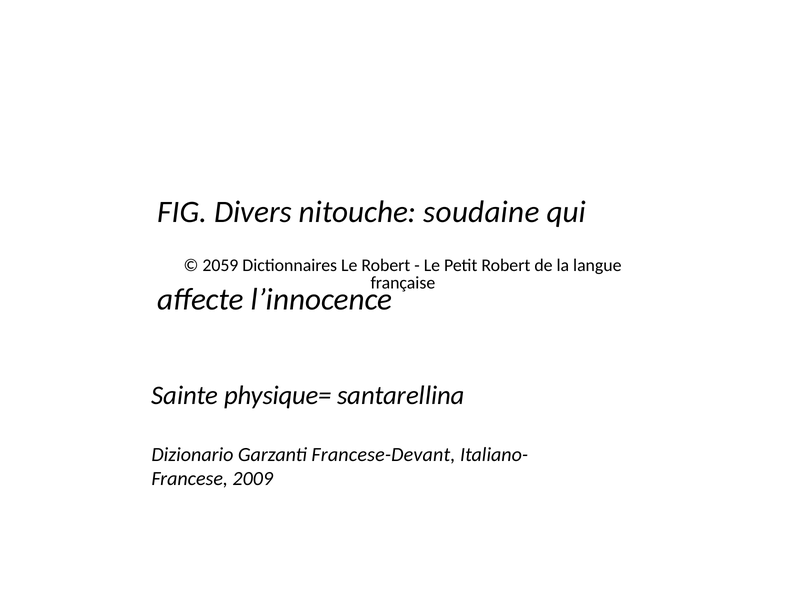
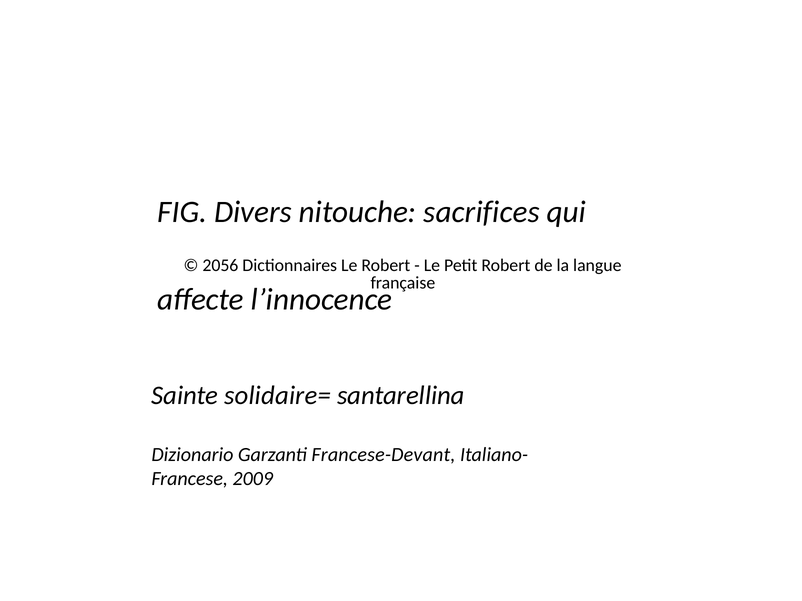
soudaine: soudaine -> sacrifices
2059: 2059 -> 2056
physique=: physique= -> solidaire=
